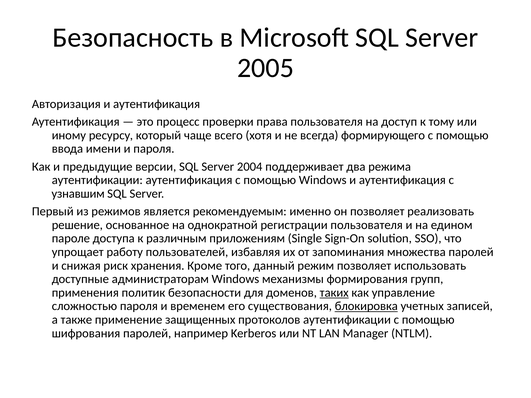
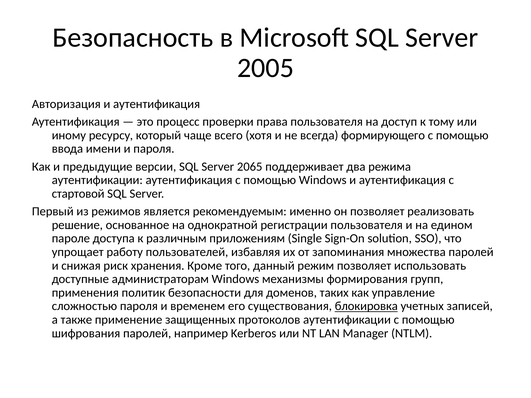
2004: 2004 -> 2065
узнавшим: узнавшим -> стартовой
таких underline: present -> none
